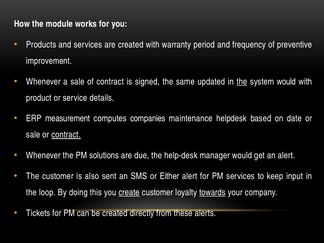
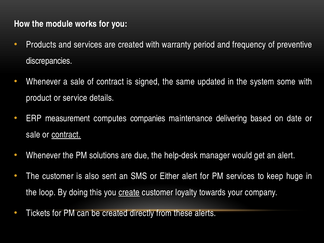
improvement: improvement -> discrepancies
the at (242, 82) underline: present -> none
system would: would -> some
helpdesk: helpdesk -> delivering
input: input -> huge
towards underline: present -> none
